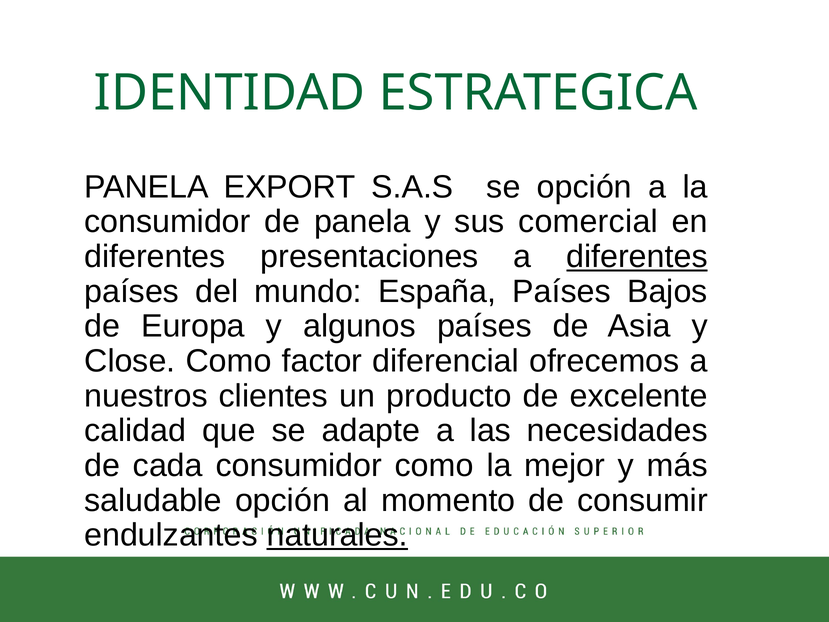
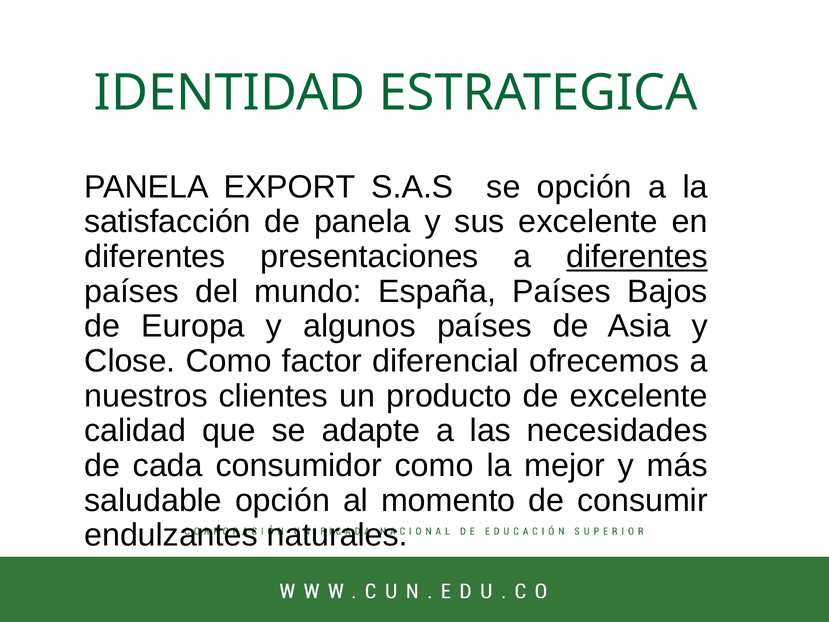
consumidor at (167, 222): consumidor -> satisfacción
sus comercial: comercial -> excelente
naturales underline: present -> none
